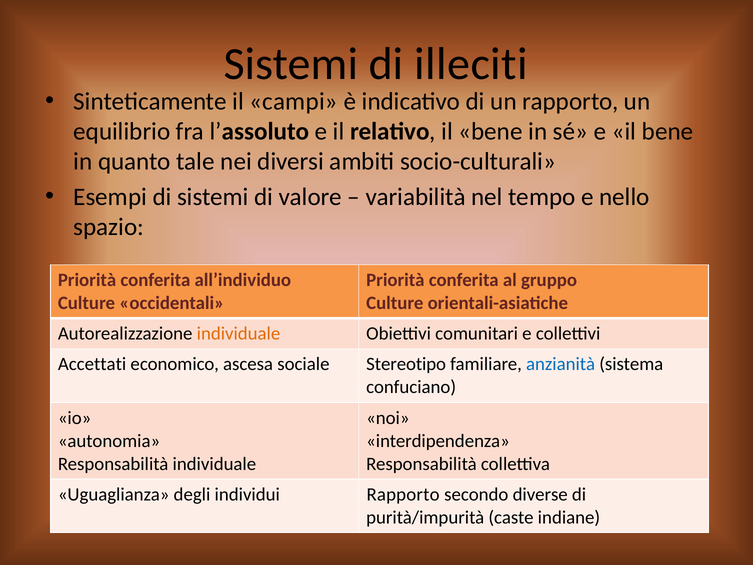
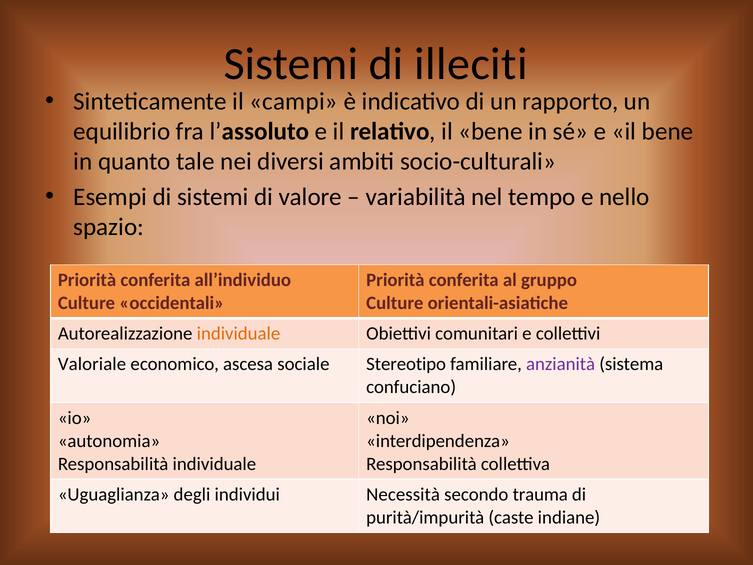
Accettati: Accettati -> Valoriale
anzianità colour: blue -> purple
individui Rapporto: Rapporto -> Necessità
diverse: diverse -> trauma
